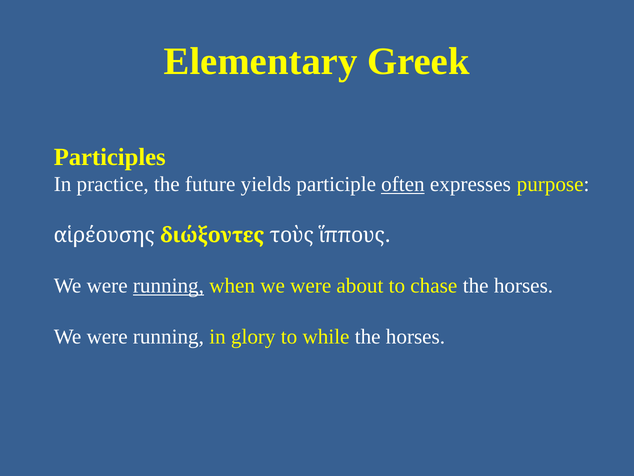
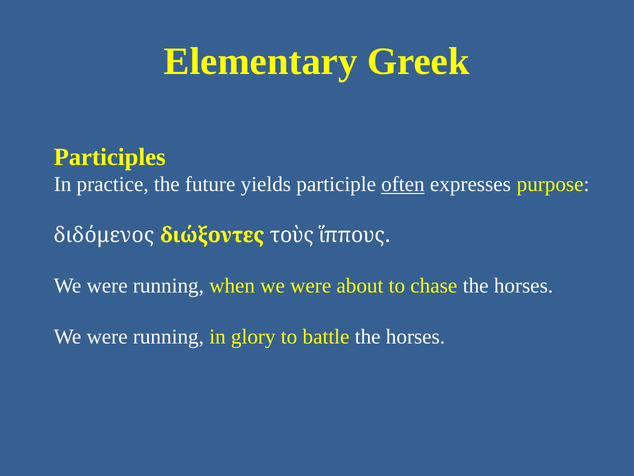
αἱρέουσης: αἱρέουσης -> διδόμενος
running at (168, 286) underline: present -> none
while: while -> battle
